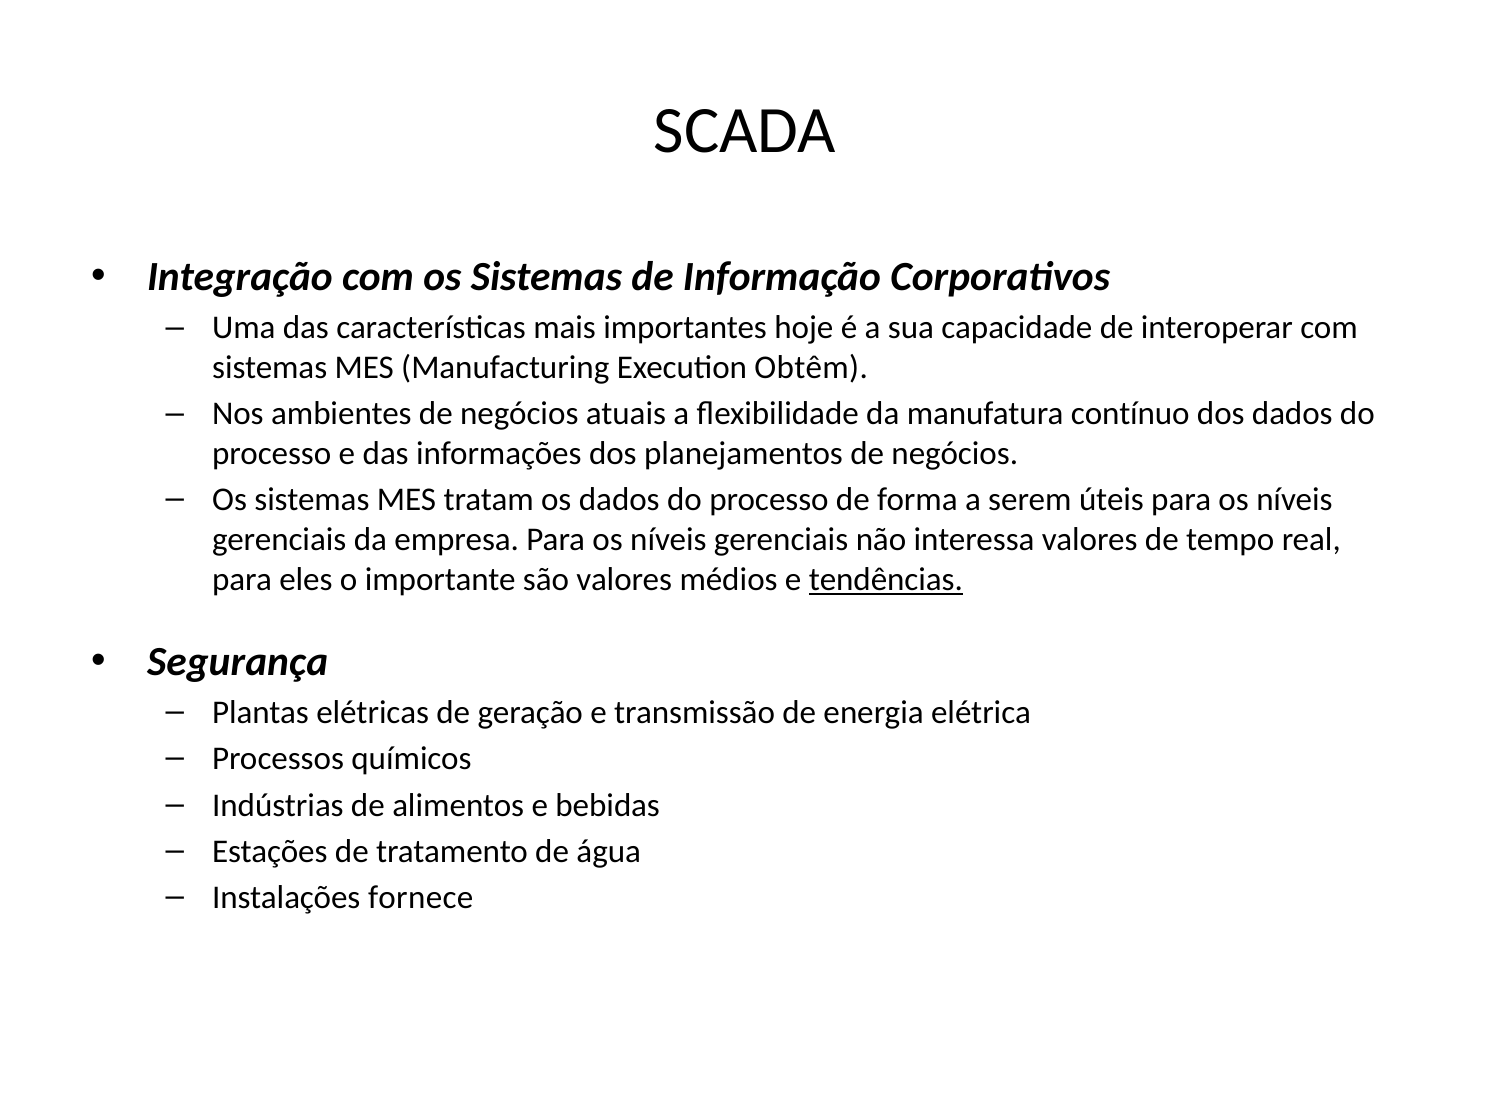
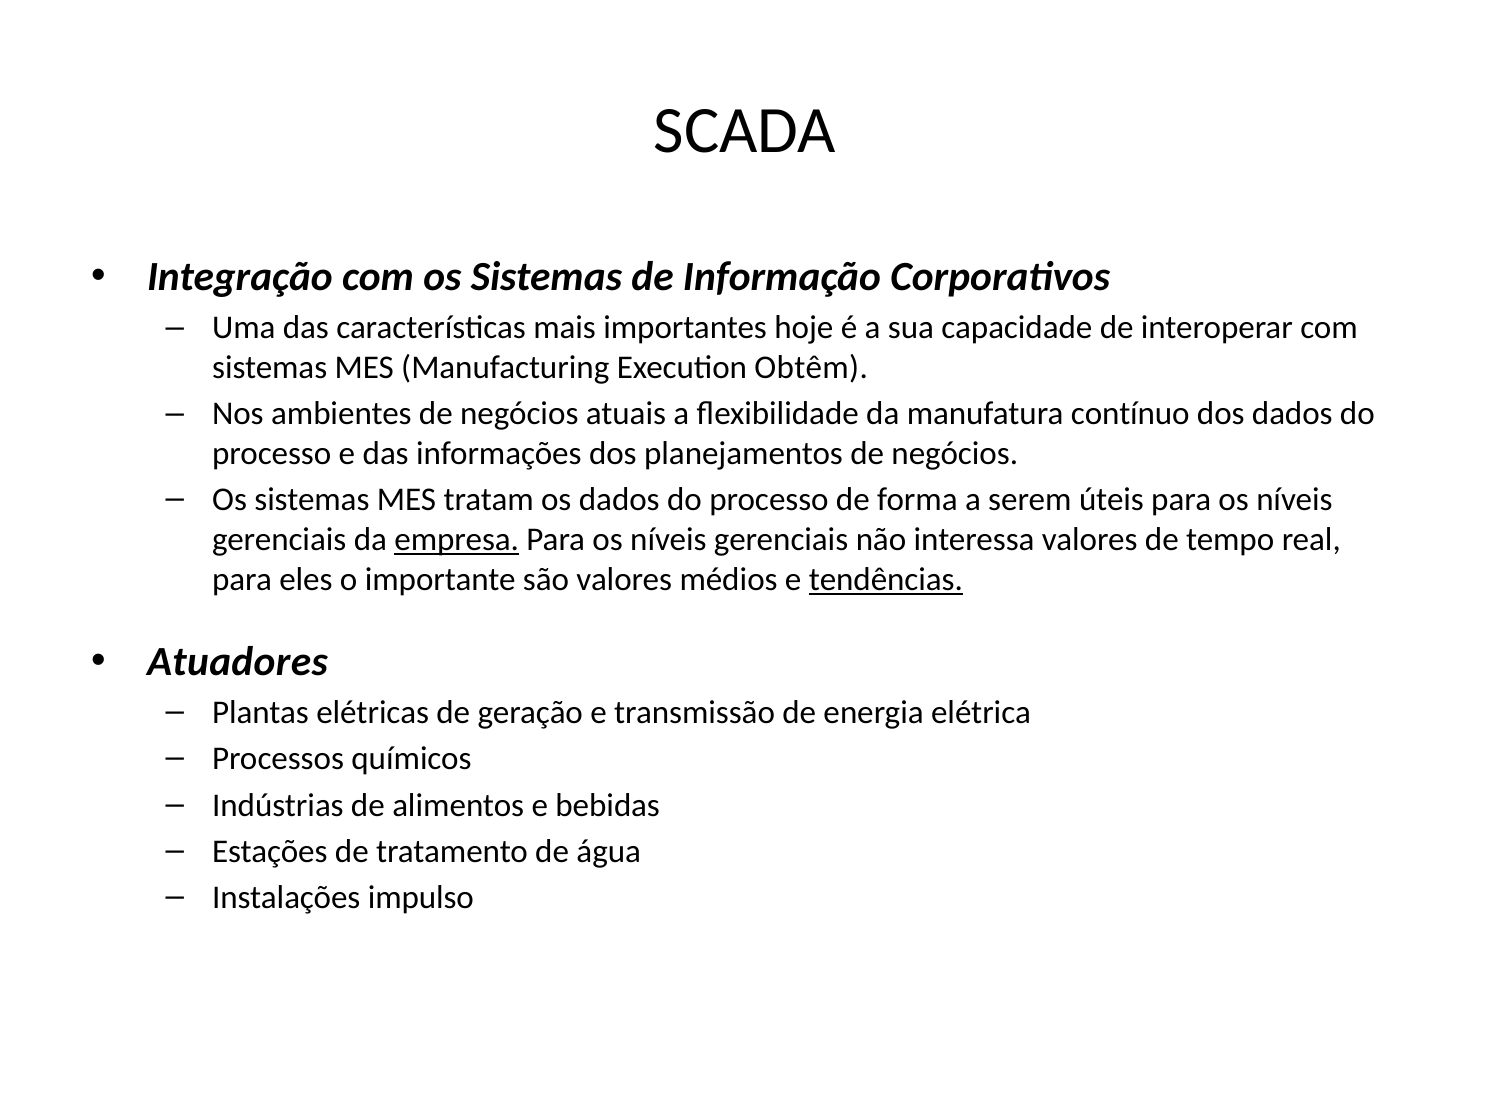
empresa underline: none -> present
Segurança: Segurança -> Atuadores
fornece: fornece -> impulso
